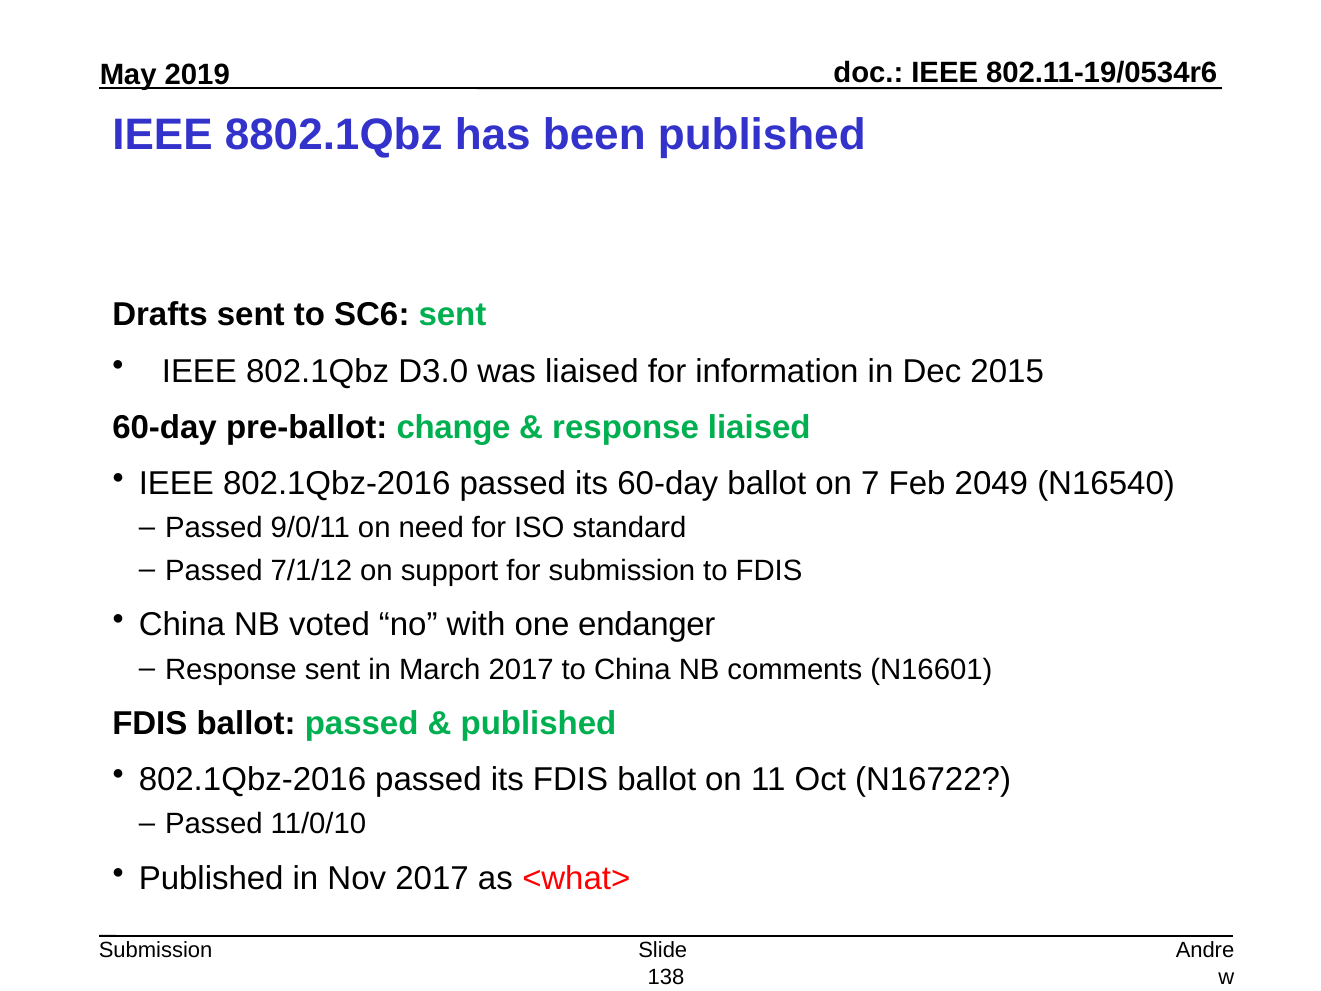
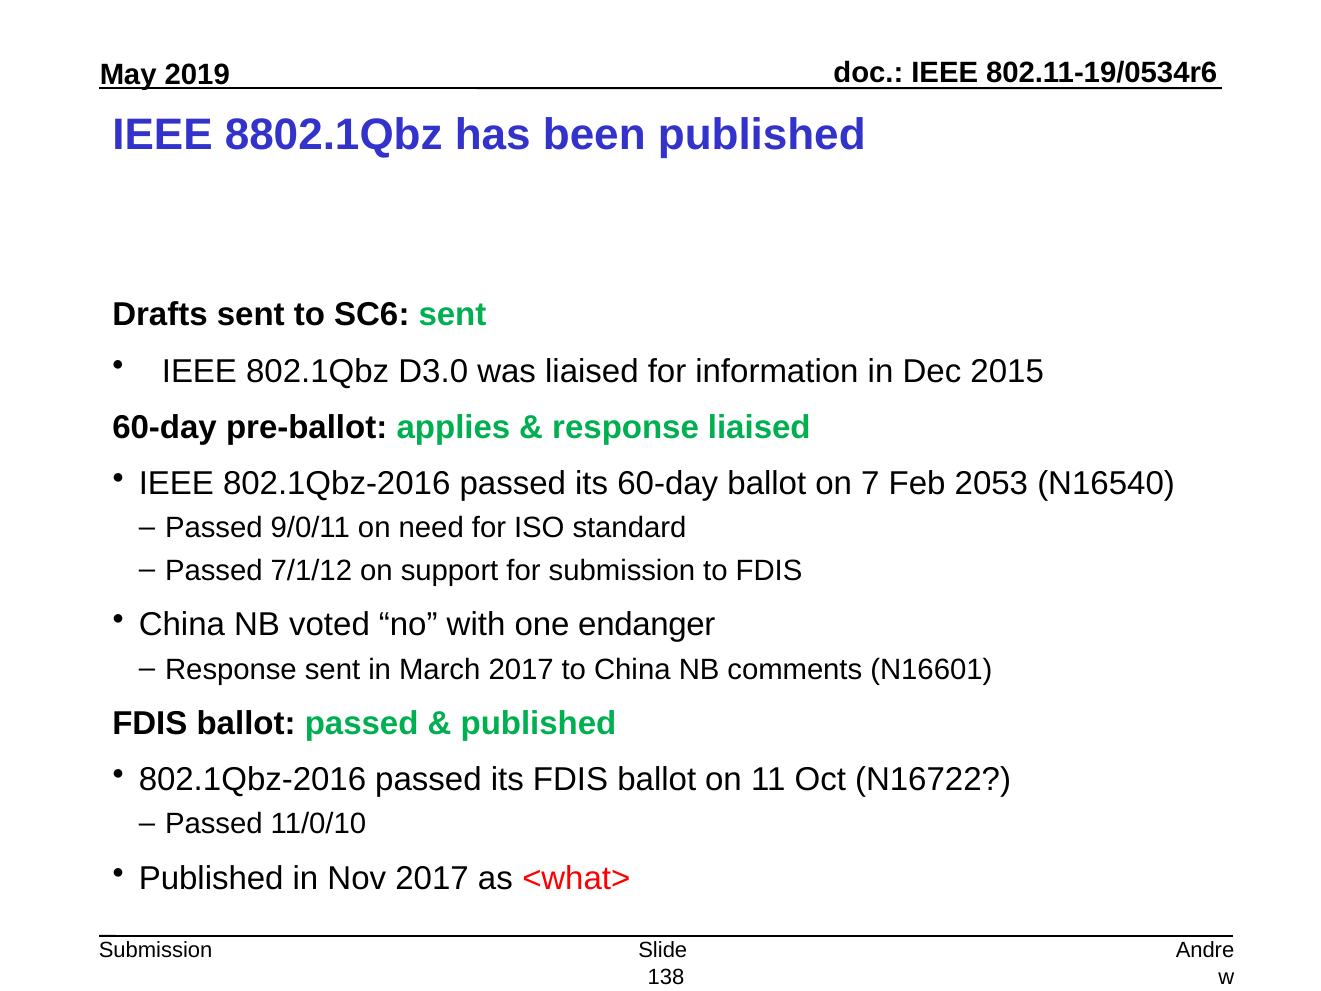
change: change -> applies
2049: 2049 -> 2053
